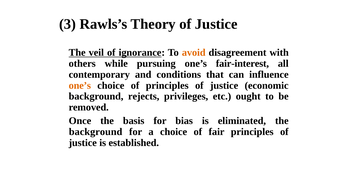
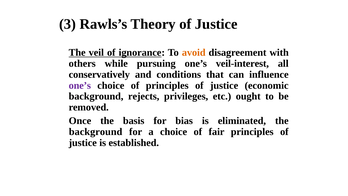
fair-interest: fair-interest -> veil-interest
contemporary: contemporary -> conservatively
one’s at (80, 85) colour: orange -> purple
